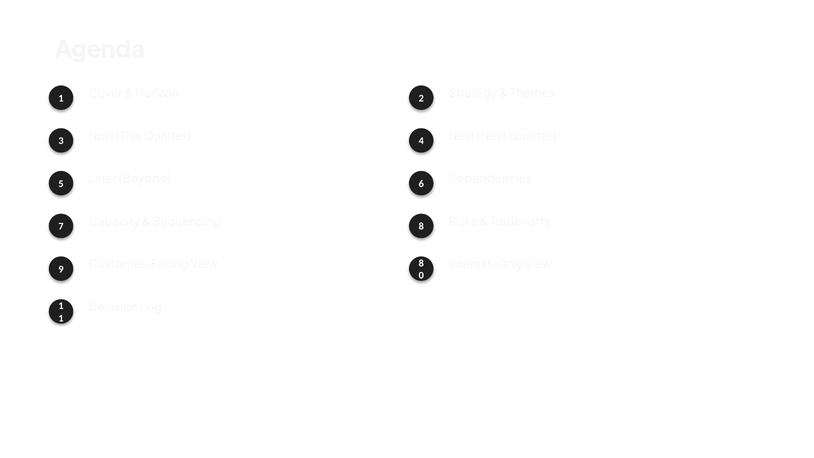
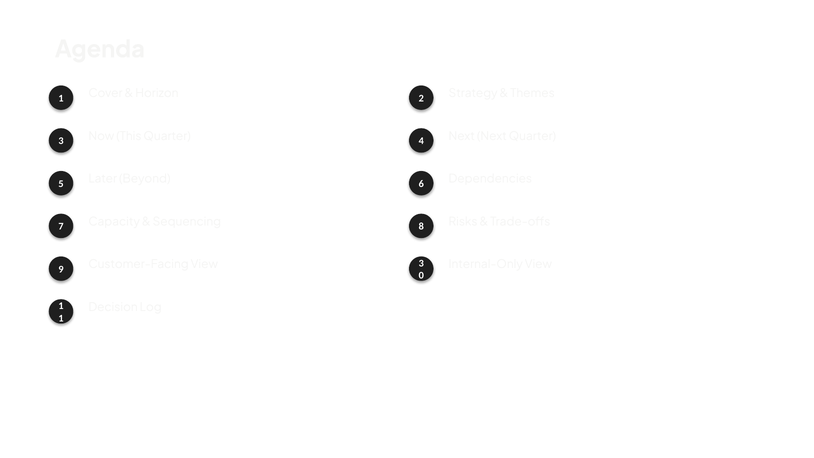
View 8: 8 -> 3
